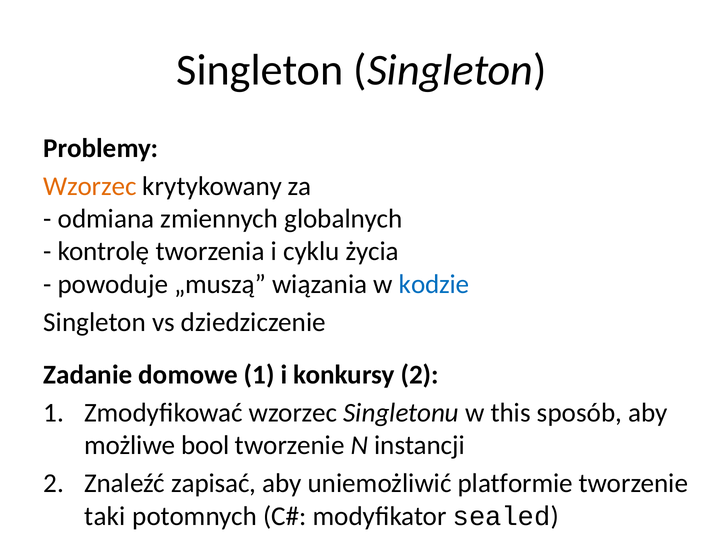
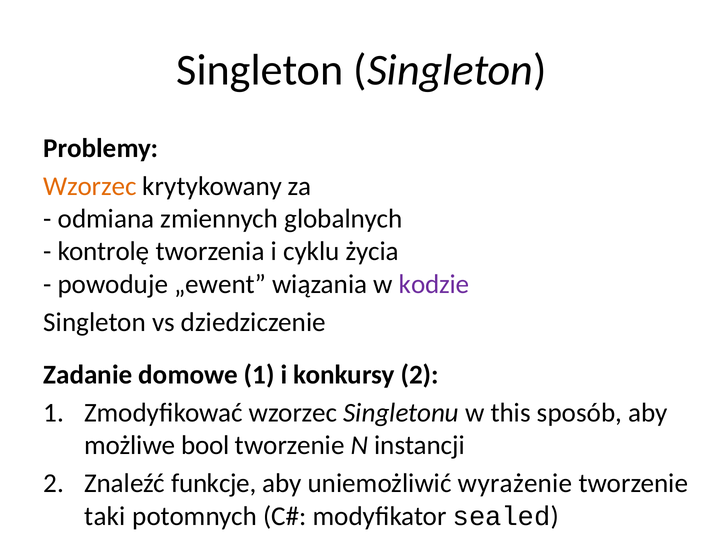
„muszą: „muszą -> „ewent
kodzie colour: blue -> purple
zapisać: zapisać -> funkcje
platformie: platformie -> wyrażenie
